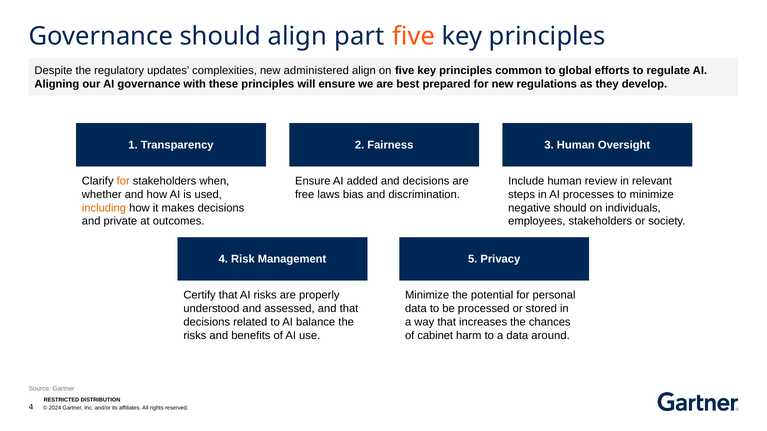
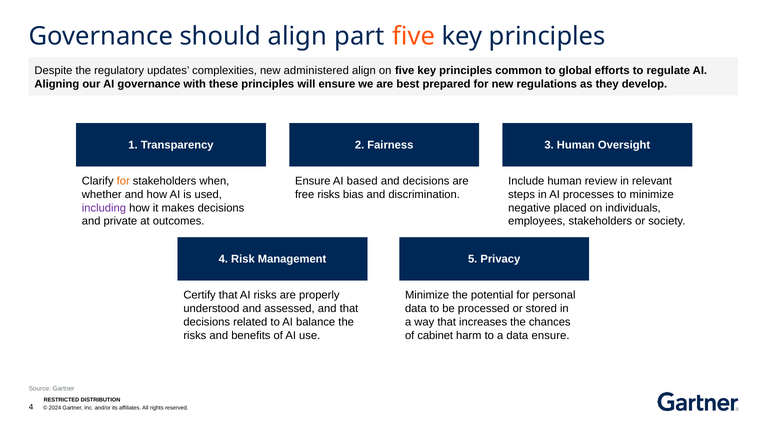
added: added -> based
free laws: laws -> risks
including colour: orange -> purple
negative should: should -> placed
data around: around -> ensure
